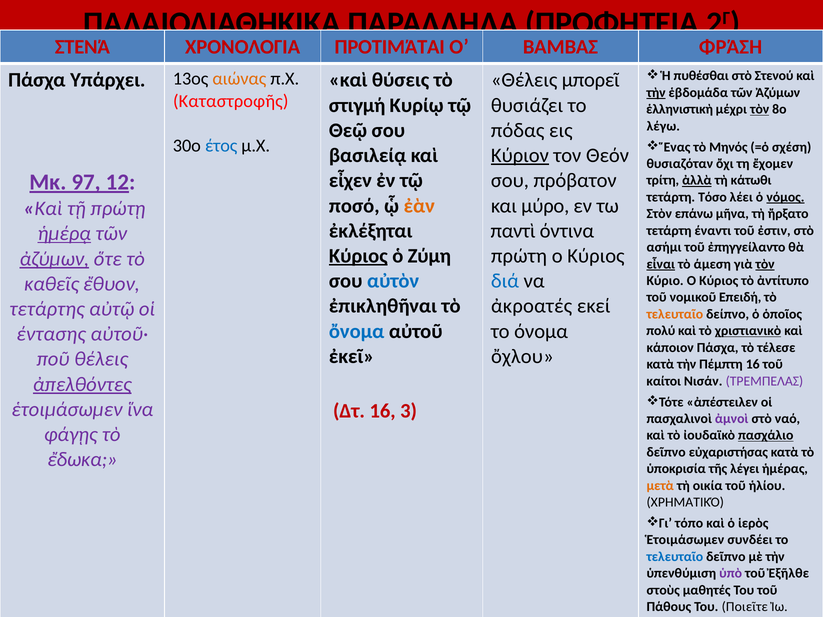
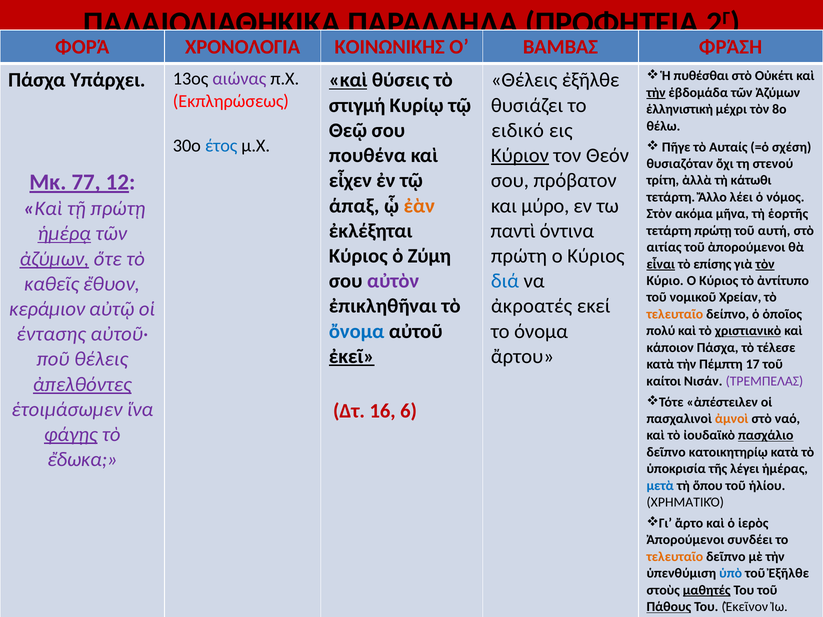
ΣΤΕΝΆ: ΣΤΕΝΆ -> ΦΟΡΆ
ΠΡΟΤΙΜΆΤΑΙ: ΠΡΟΤΙΜΆΤΑΙ -> ΚΟΙΝΩΝΙΚΗΣ
Στενού: Στενού -> Οὐκέτι
αιώνας colour: orange -> purple
καὶ at (348, 80) underline: none -> present
Θέλεις μπορεῖ: μπορεῖ -> ἐξῆλθε
Καταστροφῆς: Καταστροφῆς -> Εκπληρώσεως
τὸν at (760, 109) underline: present -> none
λέγω: λέγω -> θέλω
πόδας: πόδας -> ειδικό
Ἕνας: Ἕνας -> Πῆγε
Μηνός: Μηνός -> Αυταίς
βασιλείᾳ: βασιλείᾳ -> πουθένα
ἔχομεν: ἔχομεν -> στενού
97: 97 -> 77
ἀλλὰ underline: present -> none
Τόσο: Τόσο -> Ἄλλο
νόμος underline: present -> none
ποσό: ποσό -> άπαξ
επάνω: επάνω -> ακόμα
ἤρξατο: ἤρξατο -> ἑορτῆς
έναντι: έναντι -> πρώτῃ
ἐστιν: ἐστιν -> αυτή
ασήμι: ασήμι -> αιτίας
τοῦ ἐπηγγείλαντο: ἐπηγγείλαντο -> ἀπορούμενοι
Κύριος underline: present -> none
άμεση: άμεση -> επίσης
αὐτὸν colour: blue -> purple
Επειδή: Επειδή -> Χρείαν
τετάρτης: τετάρτης -> κεράμιον
ἐκεῖ underline: none -> present
ὄχλου: ὄχλου -> ἄρτου
Πέμπτη 16: 16 -> 17
3: 3 -> 6
ἀμνοὶ colour: purple -> orange
φάγῃς underline: none -> present
εὐχαριστήσας: εὐχαριστήσας -> κατοικητηρίῳ
μετὰ colour: orange -> blue
οικία: οικία -> ὅπου
τόπο: τόπο -> ἄρτο
Ἑτοιμάσωμεν at (685, 540): Ἑτοιμάσωμεν -> Ἀπορούμενοι
τελευταῖο at (675, 557) colour: blue -> orange
ὑπὸ colour: purple -> blue
μαθητές underline: none -> present
Πάθους underline: none -> present
Ποιεῖτε: Ποιεῖτε -> Ἐκεῖνον
